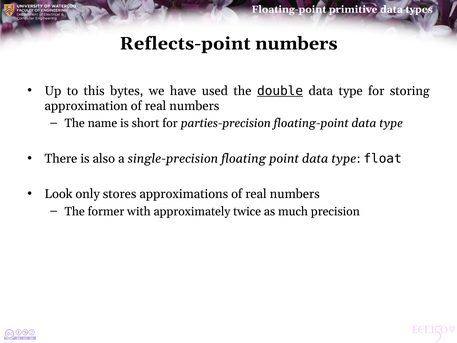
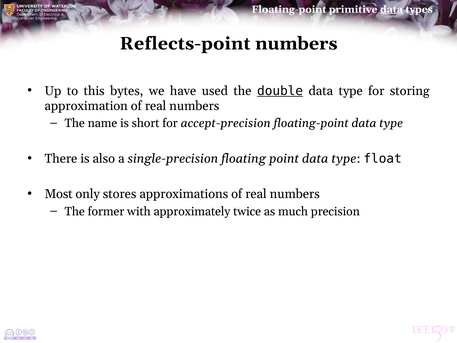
data at (391, 9) underline: none -> present
parties-precision: parties-precision -> accept-precision
Look: Look -> Most
